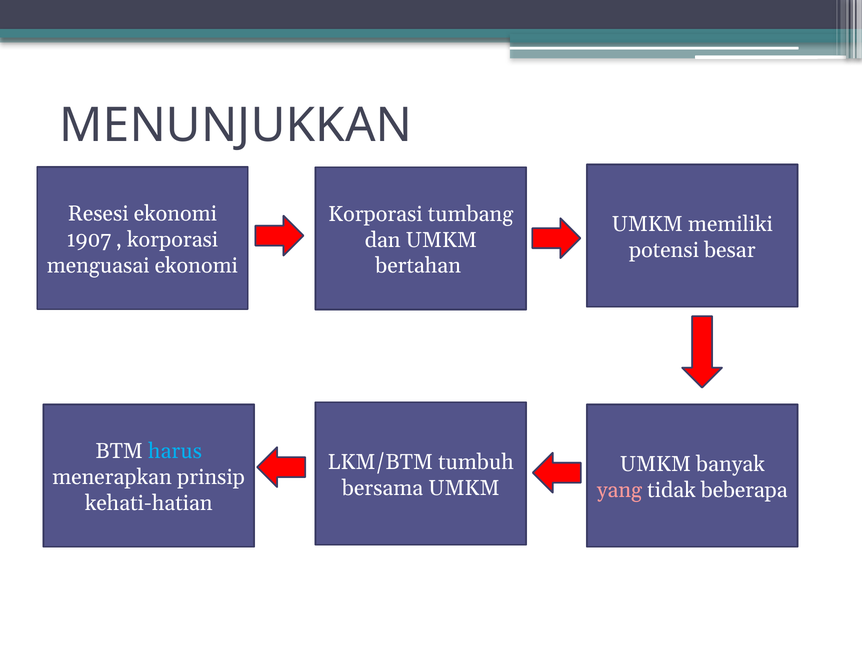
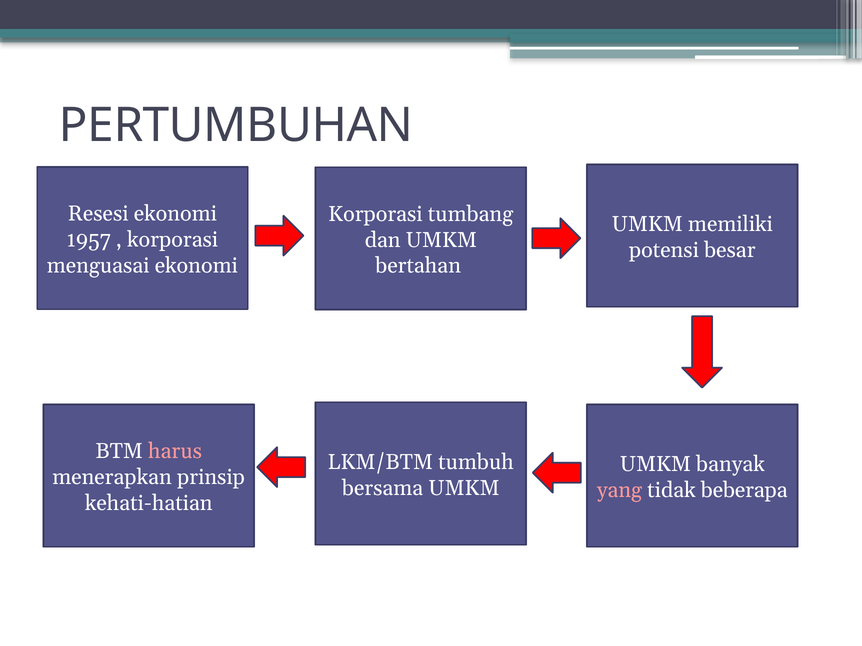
MENUNJUKKAN: MENUNJUKKAN -> PERTUMBUHAN
1907: 1907 -> 1957
harus colour: light blue -> pink
